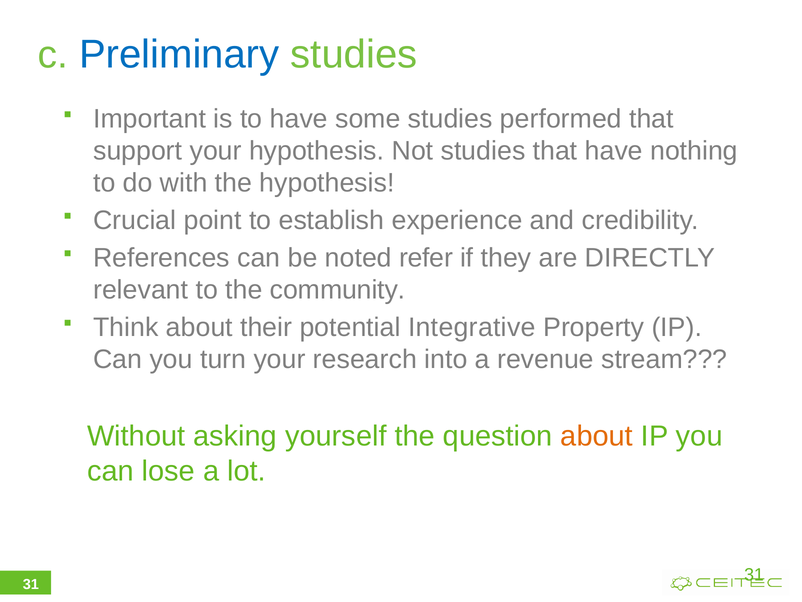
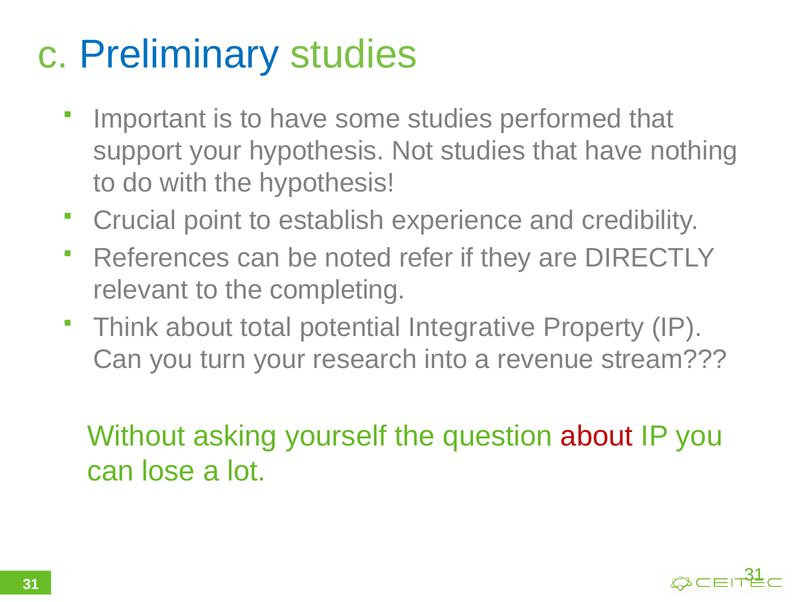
community: community -> completing
their: their -> total
about at (597, 436) colour: orange -> red
